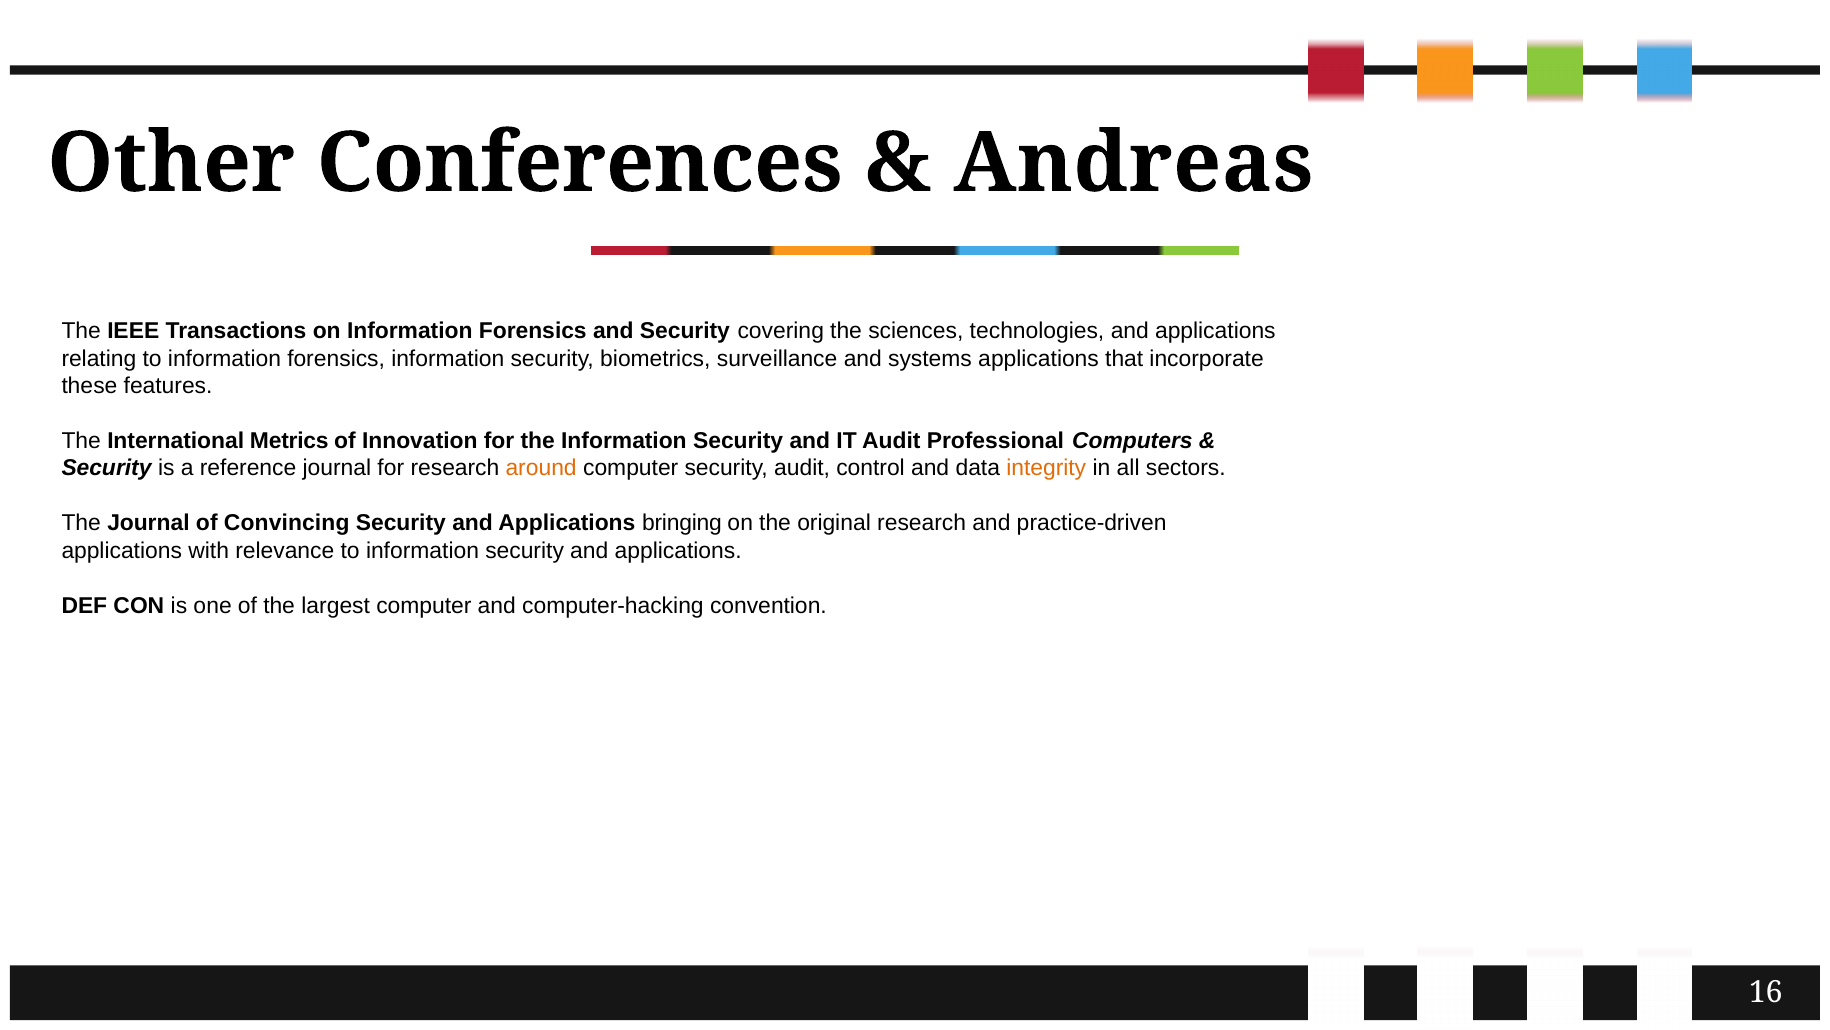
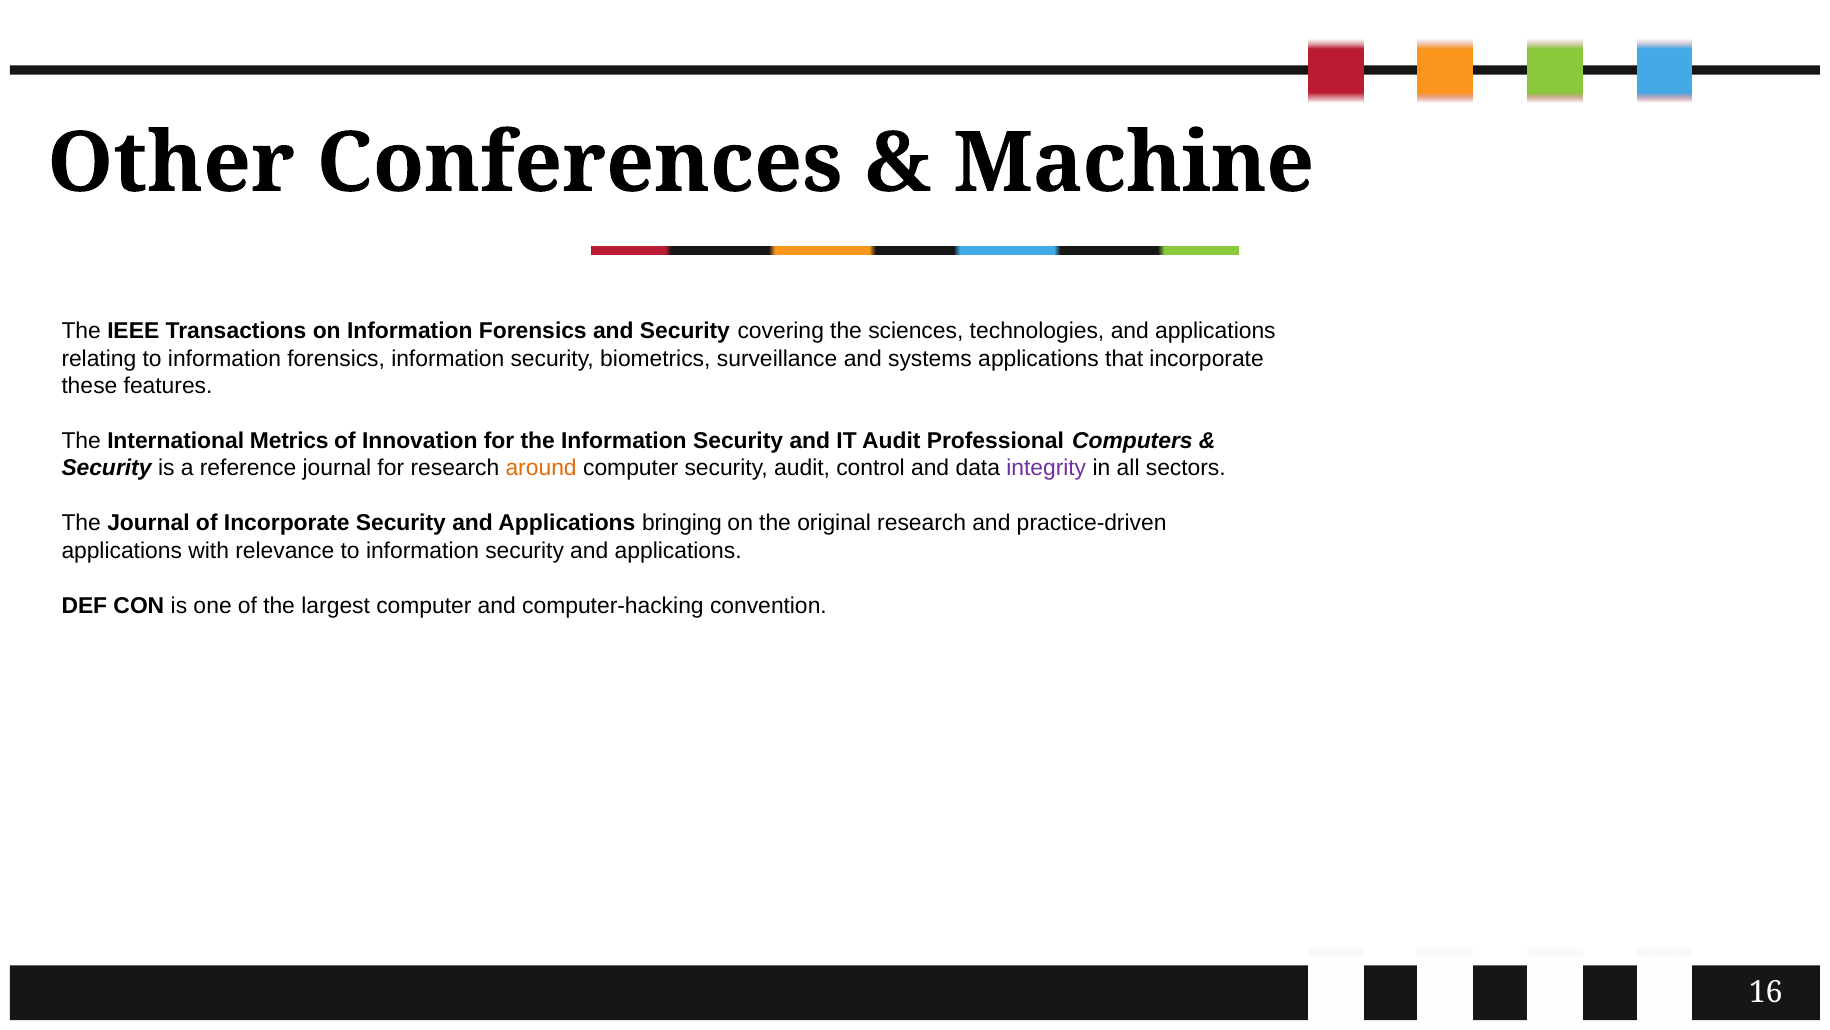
Andreas: Andreas -> Machine
integrity colour: orange -> purple
of Convincing: Convincing -> Incorporate
